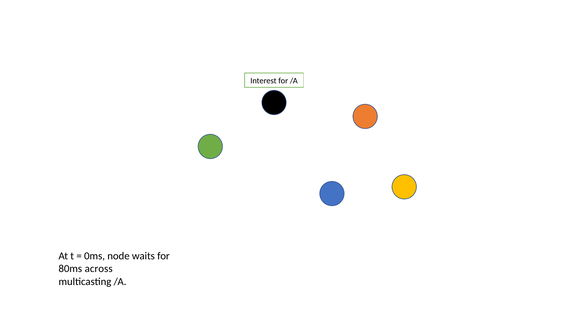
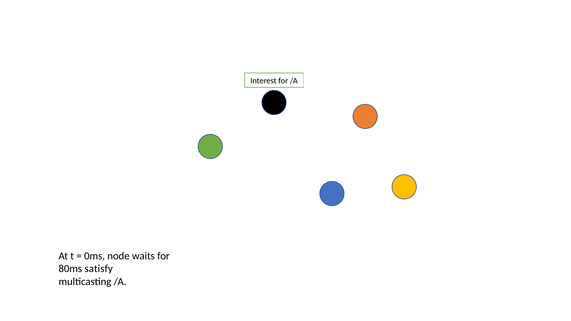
across: across -> satisfy
